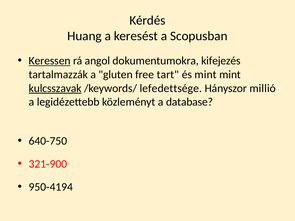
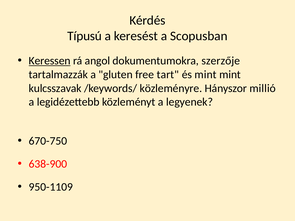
Huang: Huang -> Típusú
kifejezés: kifejezés -> szerzője
kulcsszavak underline: present -> none
lefedettsége: lefedettsége -> közleményre
database: database -> legyenek
640-750: 640-750 -> 670-750
321-900: 321-900 -> 638-900
950-4194: 950-4194 -> 950-1109
